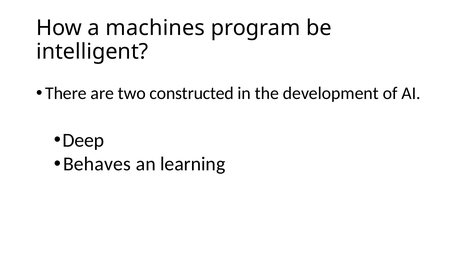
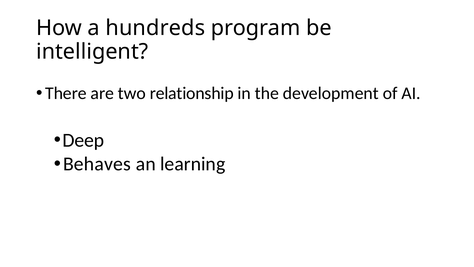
machines: machines -> hundreds
constructed: constructed -> relationship
